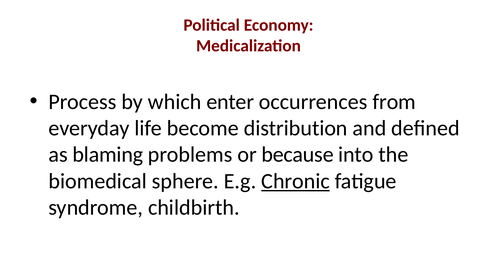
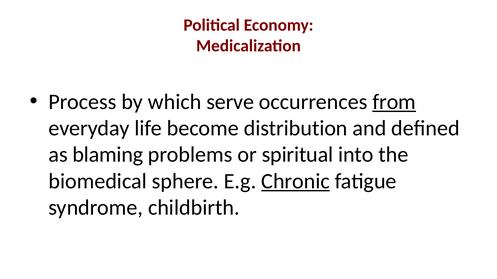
enter: enter -> serve
from underline: none -> present
because: because -> spiritual
